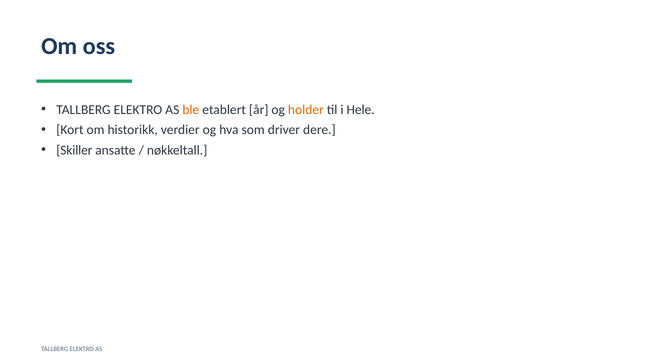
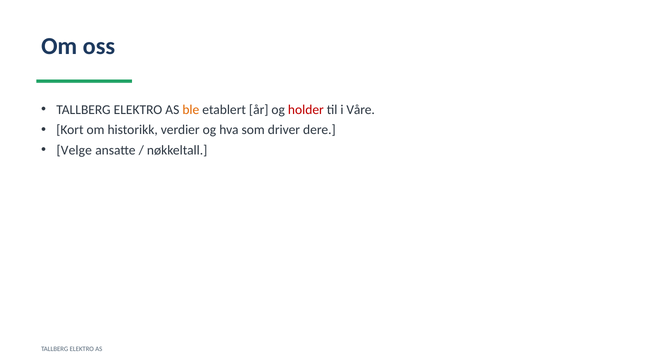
holder colour: orange -> red
Hele: Hele -> Våre
Skiller: Skiller -> Velge
